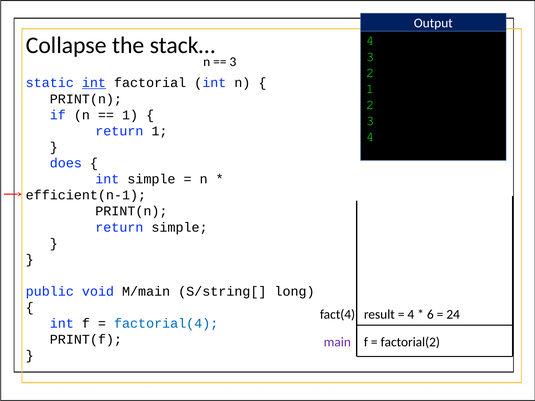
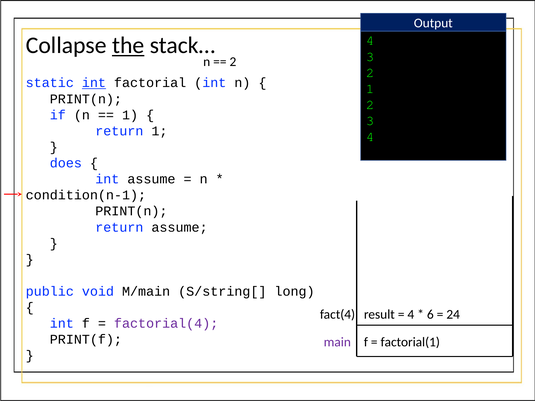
the underline: none -> present
3 at (233, 62): 3 -> 2
int simple: simple -> assume
efficient(n-1: efficient(n-1 -> condition(n-1
return simple: simple -> assume
factorial(4 colour: blue -> purple
factorial(2: factorial(2 -> factorial(1
